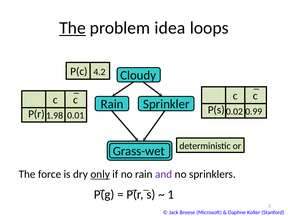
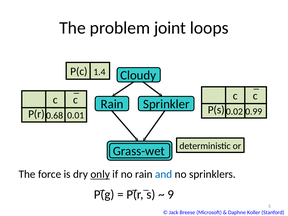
The at (73, 28) underline: present -> none
idea: idea -> joint
4.2: 4.2 -> 1.4
1.98: 1.98 -> 0.68
and colour: purple -> blue
1: 1 -> 9
